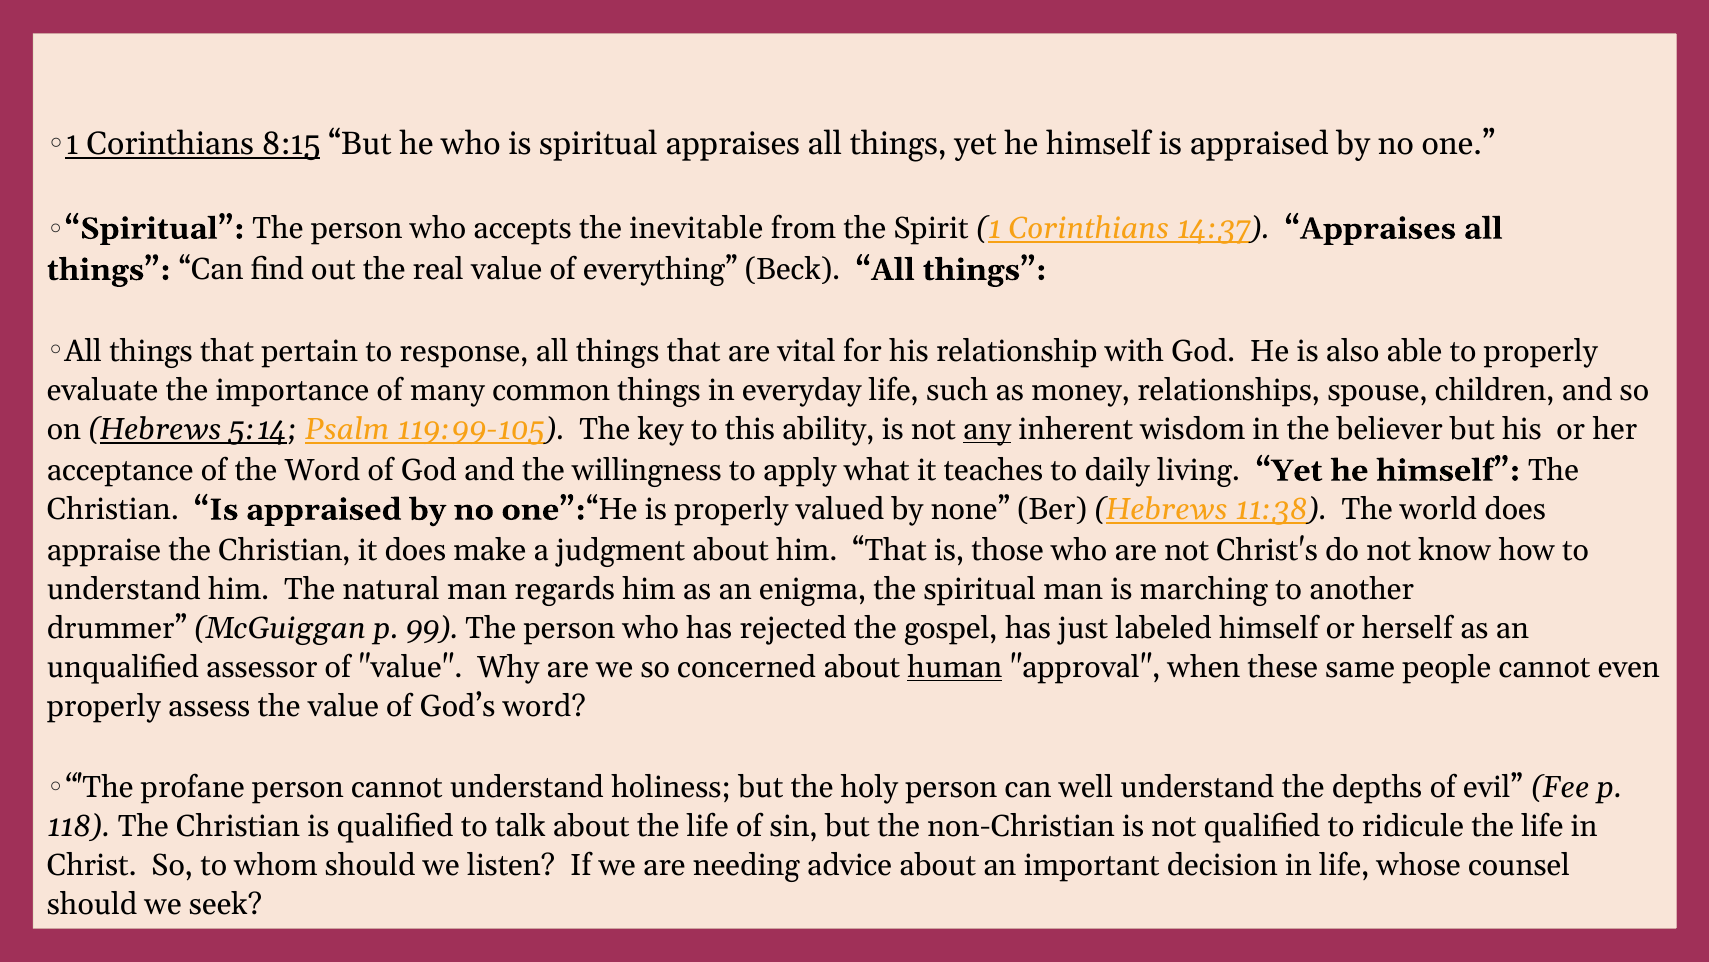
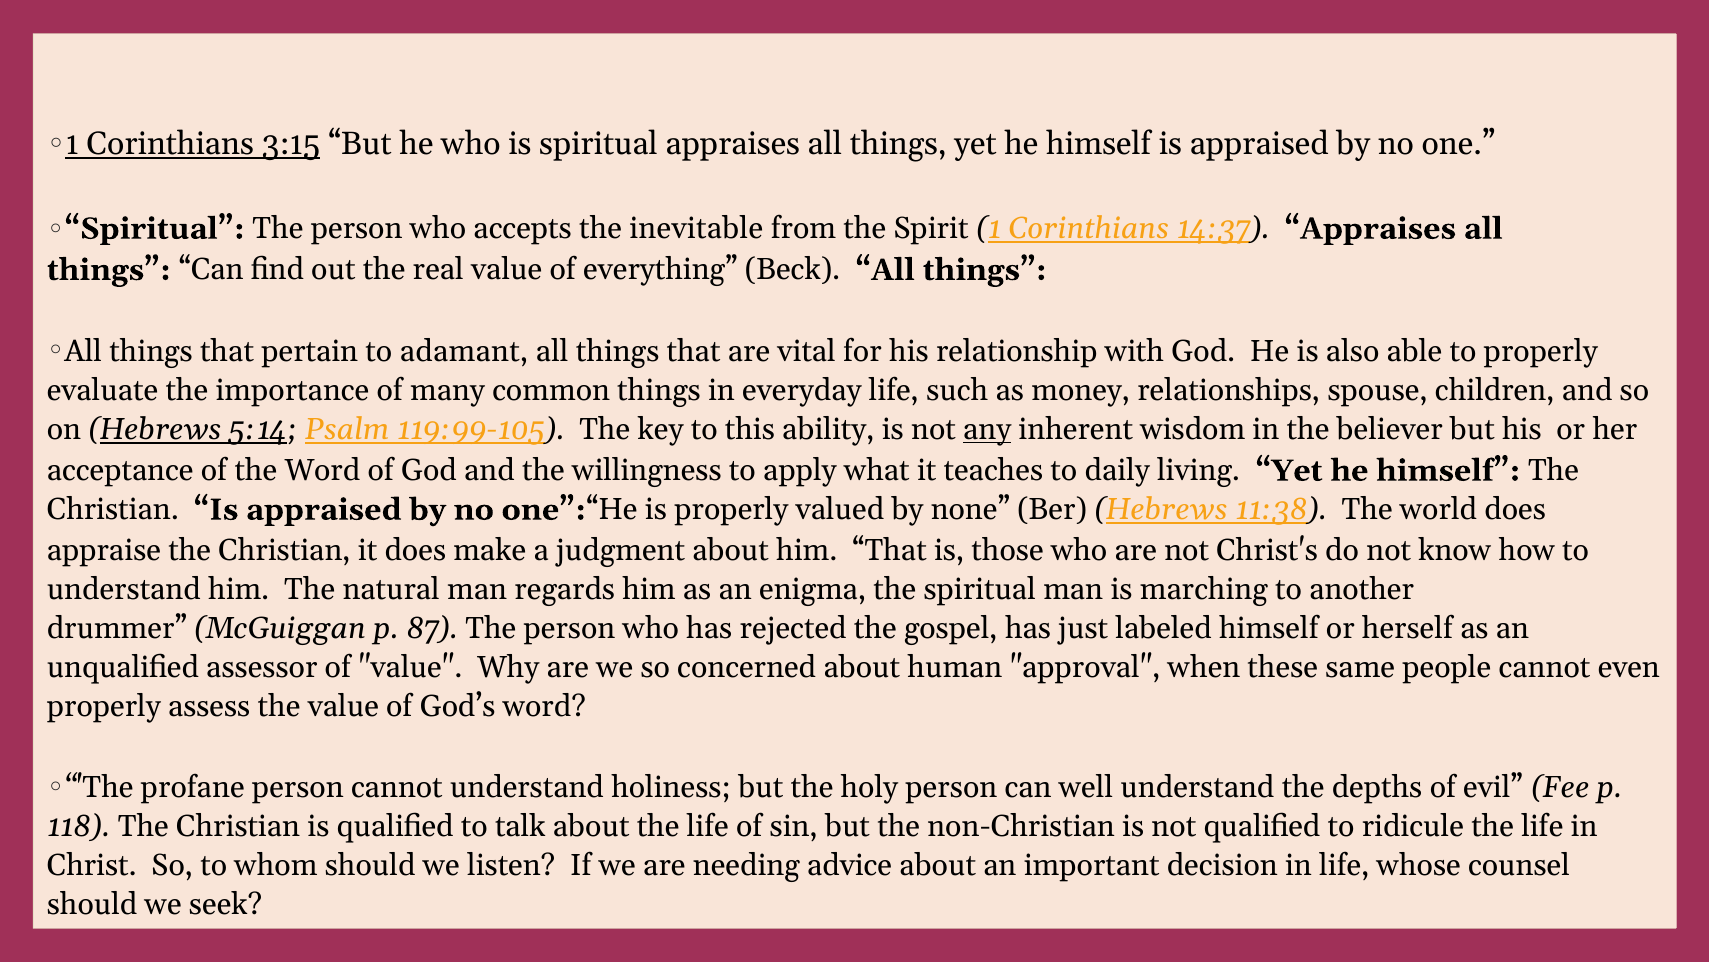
8:15: 8:15 -> 3:15
response: response -> adamant
99: 99 -> 87
human underline: present -> none
